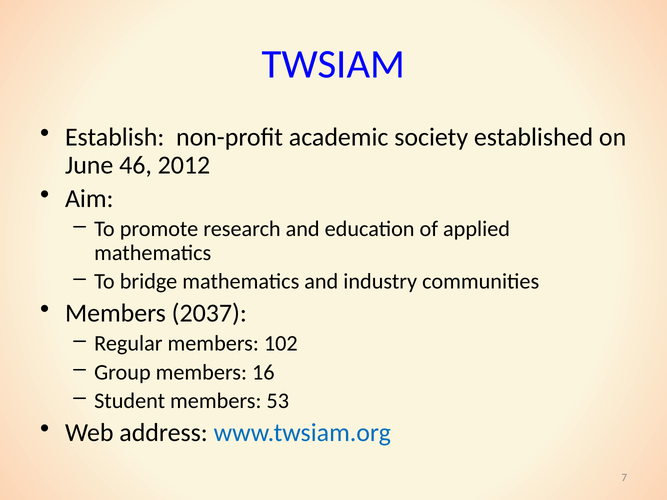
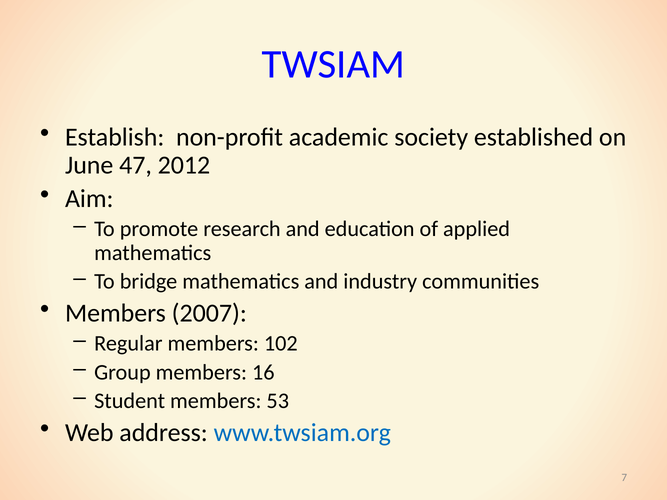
46: 46 -> 47
2037: 2037 -> 2007
